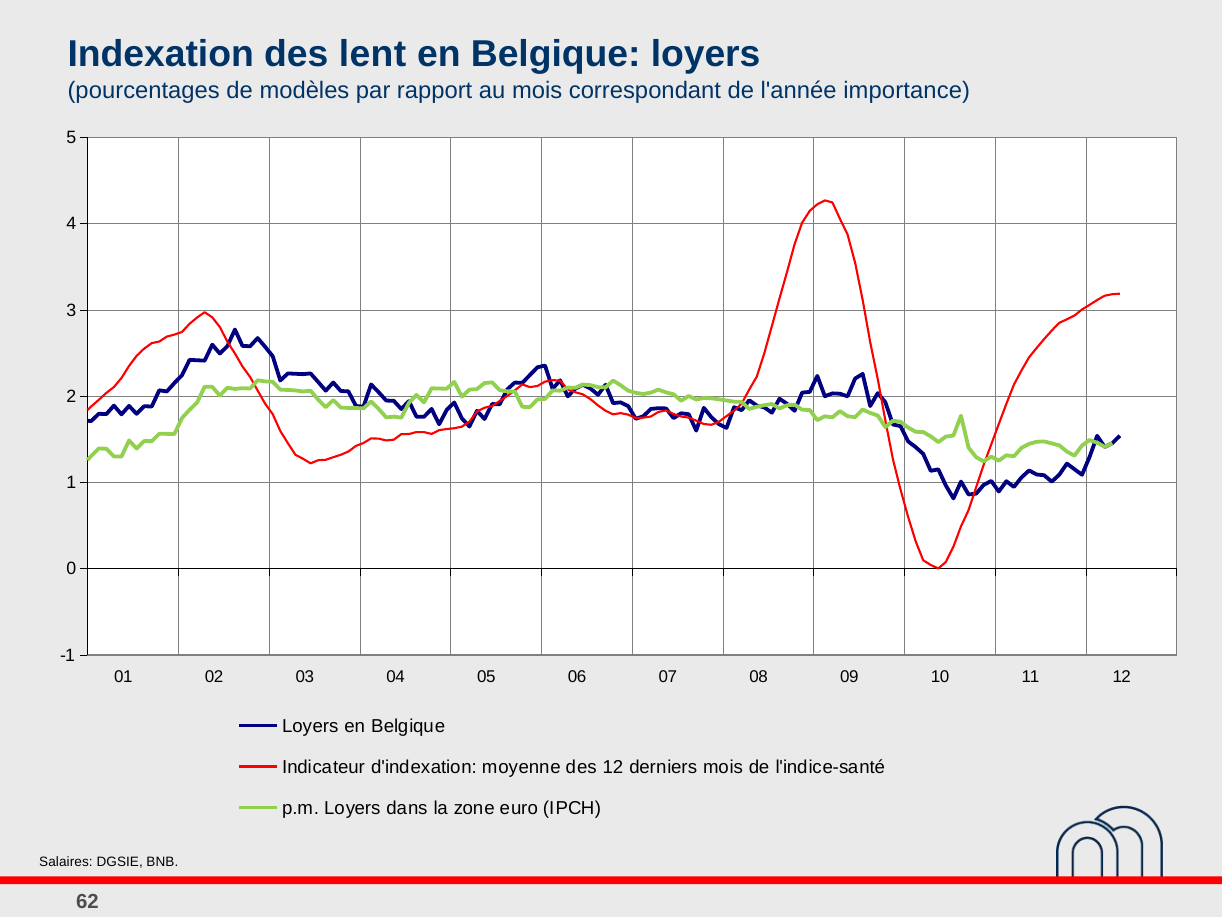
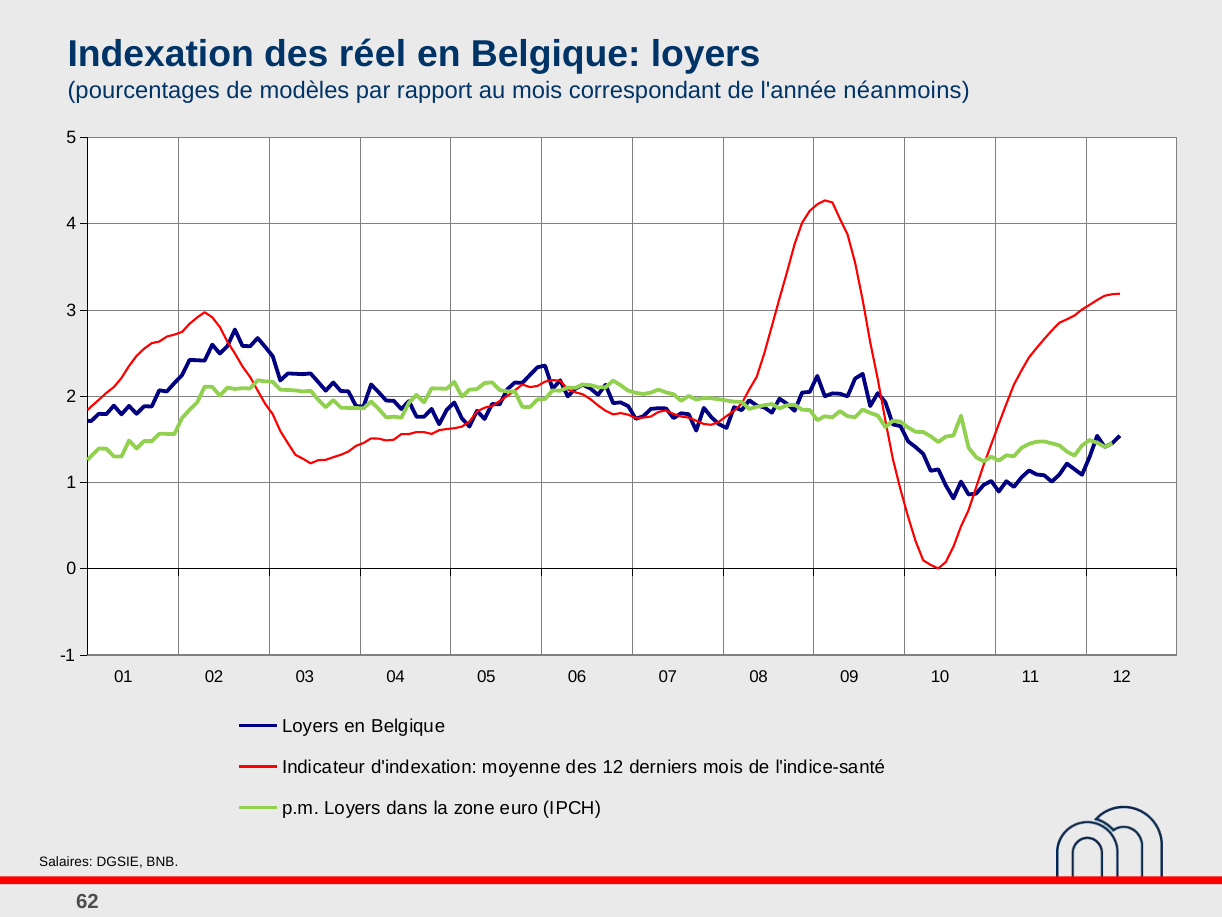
lent: lent -> réel
importance: importance -> néanmoins
